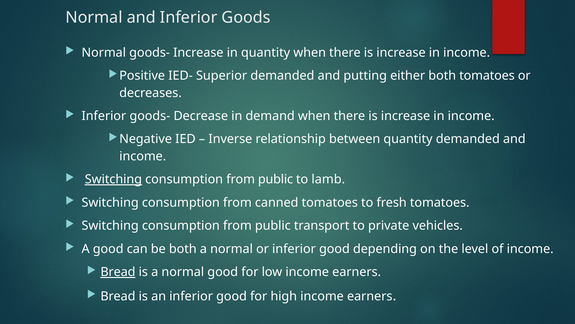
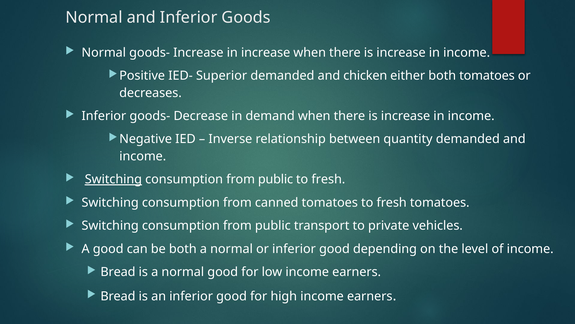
in quantity: quantity -> increase
putting: putting -> chicken
lamb at (328, 179): lamb -> fresh
Bread at (118, 272) underline: present -> none
